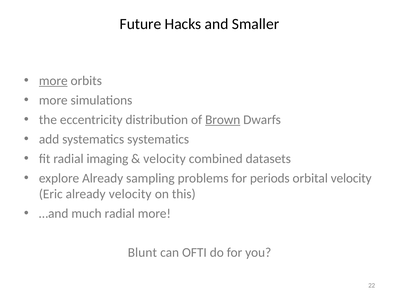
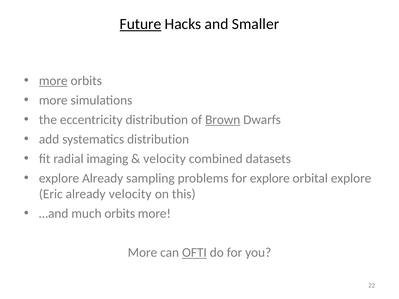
Future underline: none -> present
systematics systematics: systematics -> distribution
for periods: periods -> explore
orbital velocity: velocity -> explore
much radial: radial -> orbits
Blunt at (142, 253): Blunt -> More
OFTI underline: none -> present
